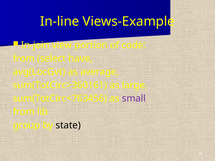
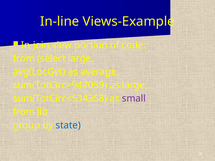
select have: have -> large
sum(TotCirc>360161: sum(TotCirc>360161 -> sum(TotCirc>947059
sum(TotCirc<763456: sum(TotCirc<763456 -> sum(TotCirc<534358
state colour: black -> blue
